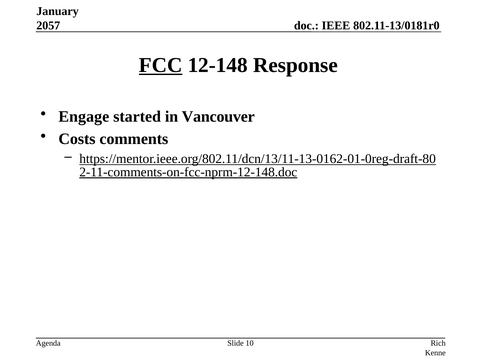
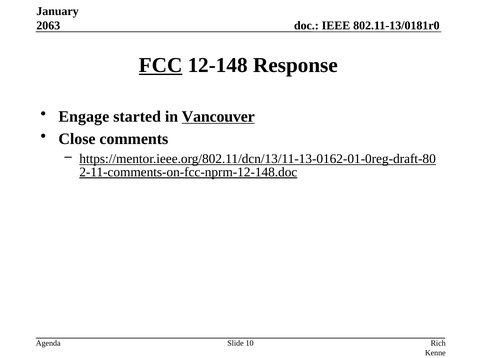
2057: 2057 -> 2063
Vancouver underline: none -> present
Costs: Costs -> Close
